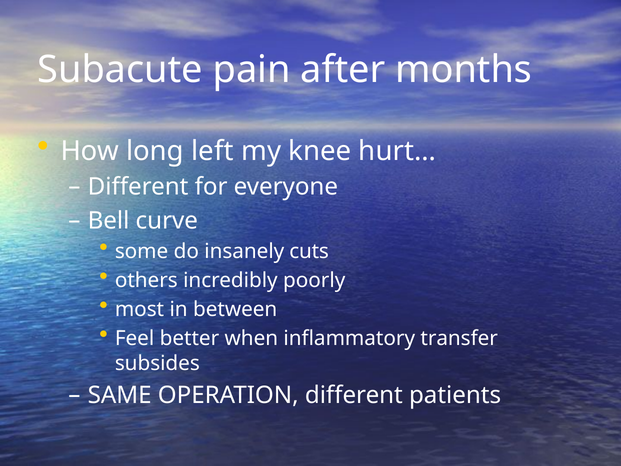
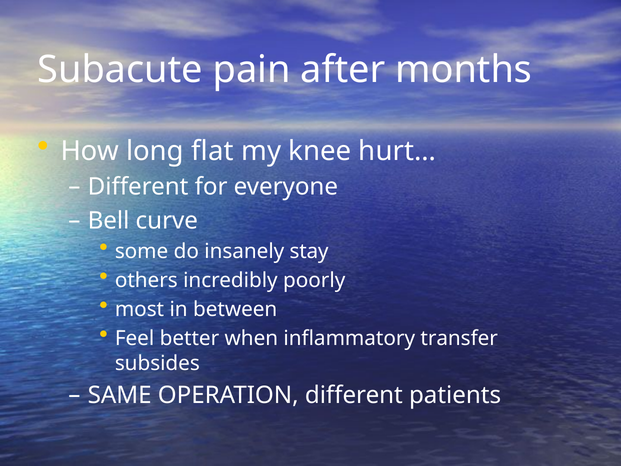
left: left -> flat
cuts: cuts -> stay
